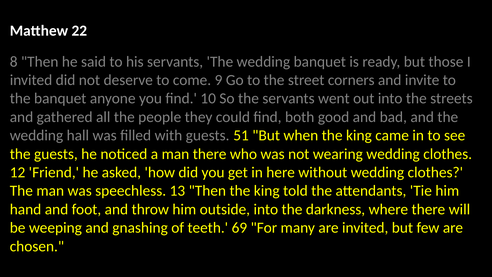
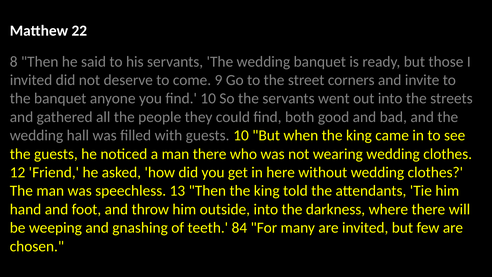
guests 51: 51 -> 10
69: 69 -> 84
